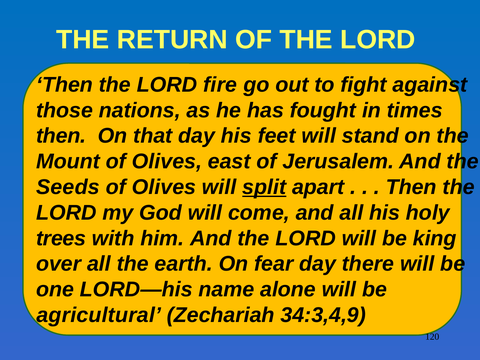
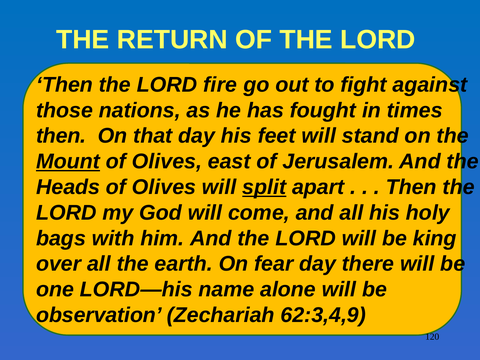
Mount underline: none -> present
Seeds: Seeds -> Heads
trees: trees -> bags
agricultural: agricultural -> observation
34:3,4,9: 34:3,4,9 -> 62:3,4,9
